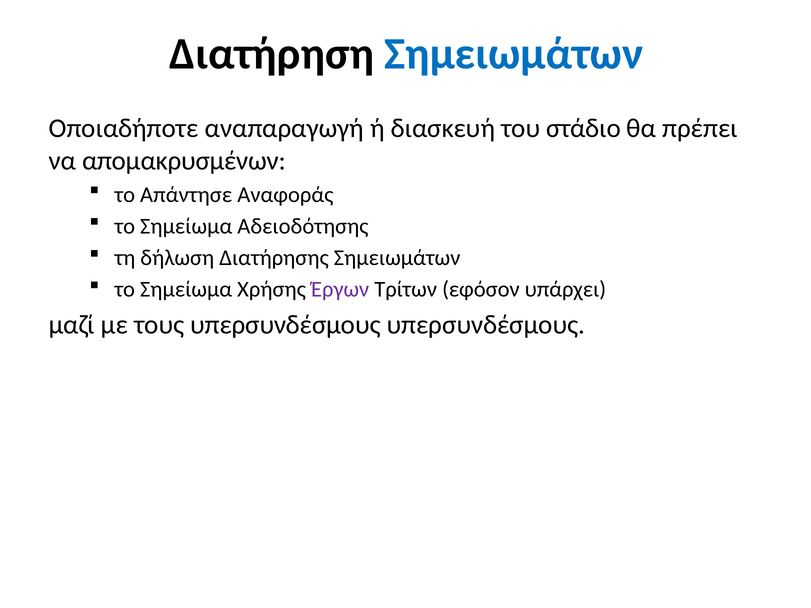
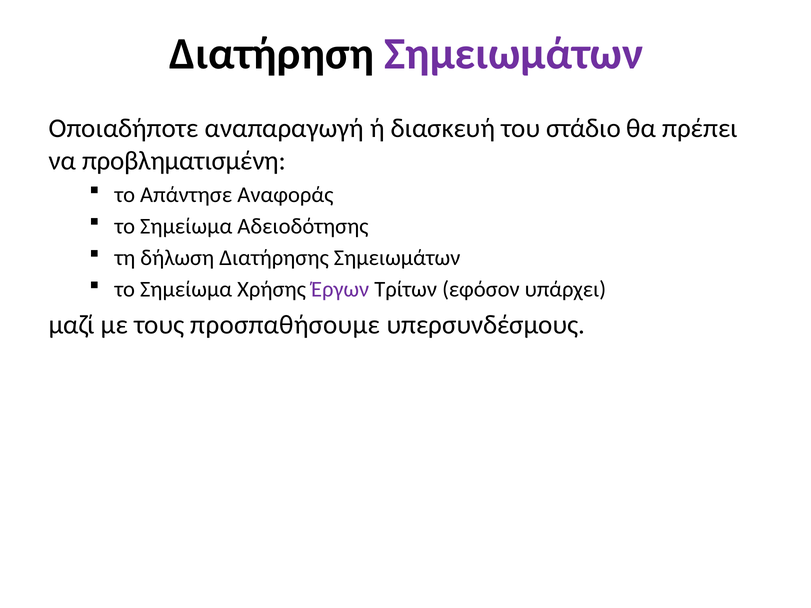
Σημειωμάτων at (514, 54) colour: blue -> purple
απομακρυσμένων: απομακρυσμένων -> προβληματισμένη
τους υπερσυνδέσμους: υπερσυνδέσμους -> προσπαθήσουμε
